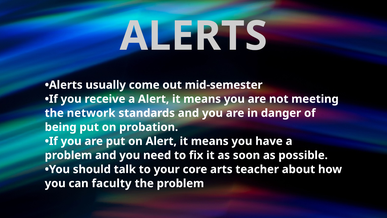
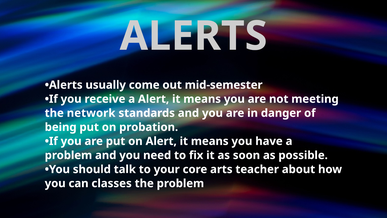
faculty: faculty -> classes
